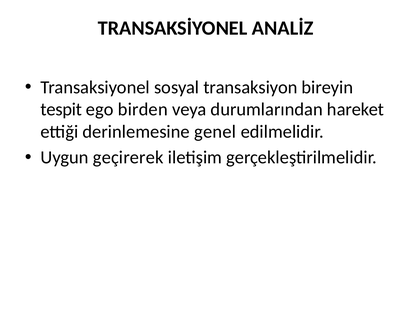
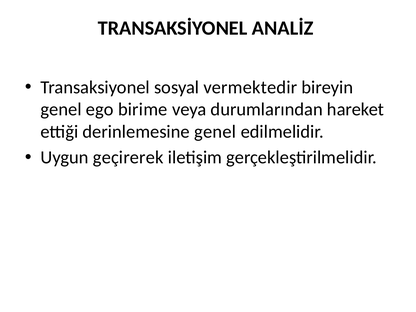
transaksiyon: transaksiyon -> vermektedir
tespit at (61, 109): tespit -> genel
birden: birden -> birime
